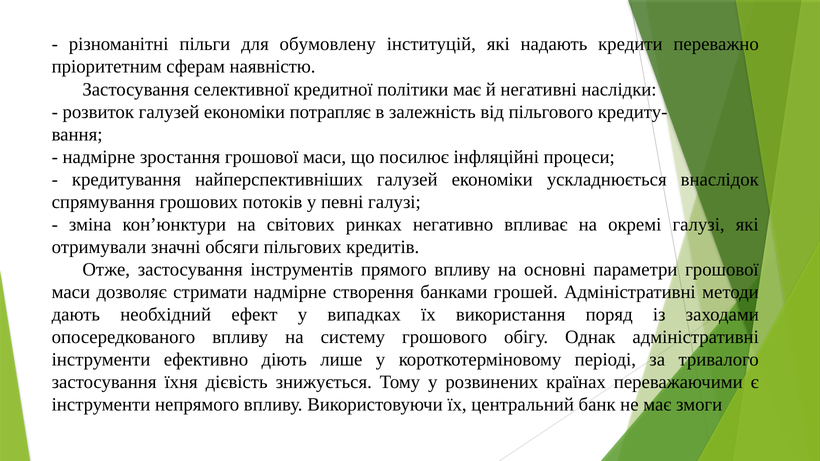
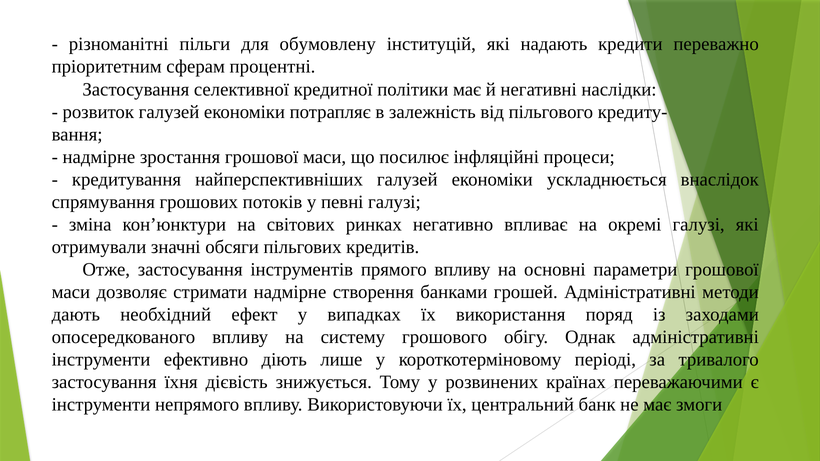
наявністю: наявністю -> процентні
